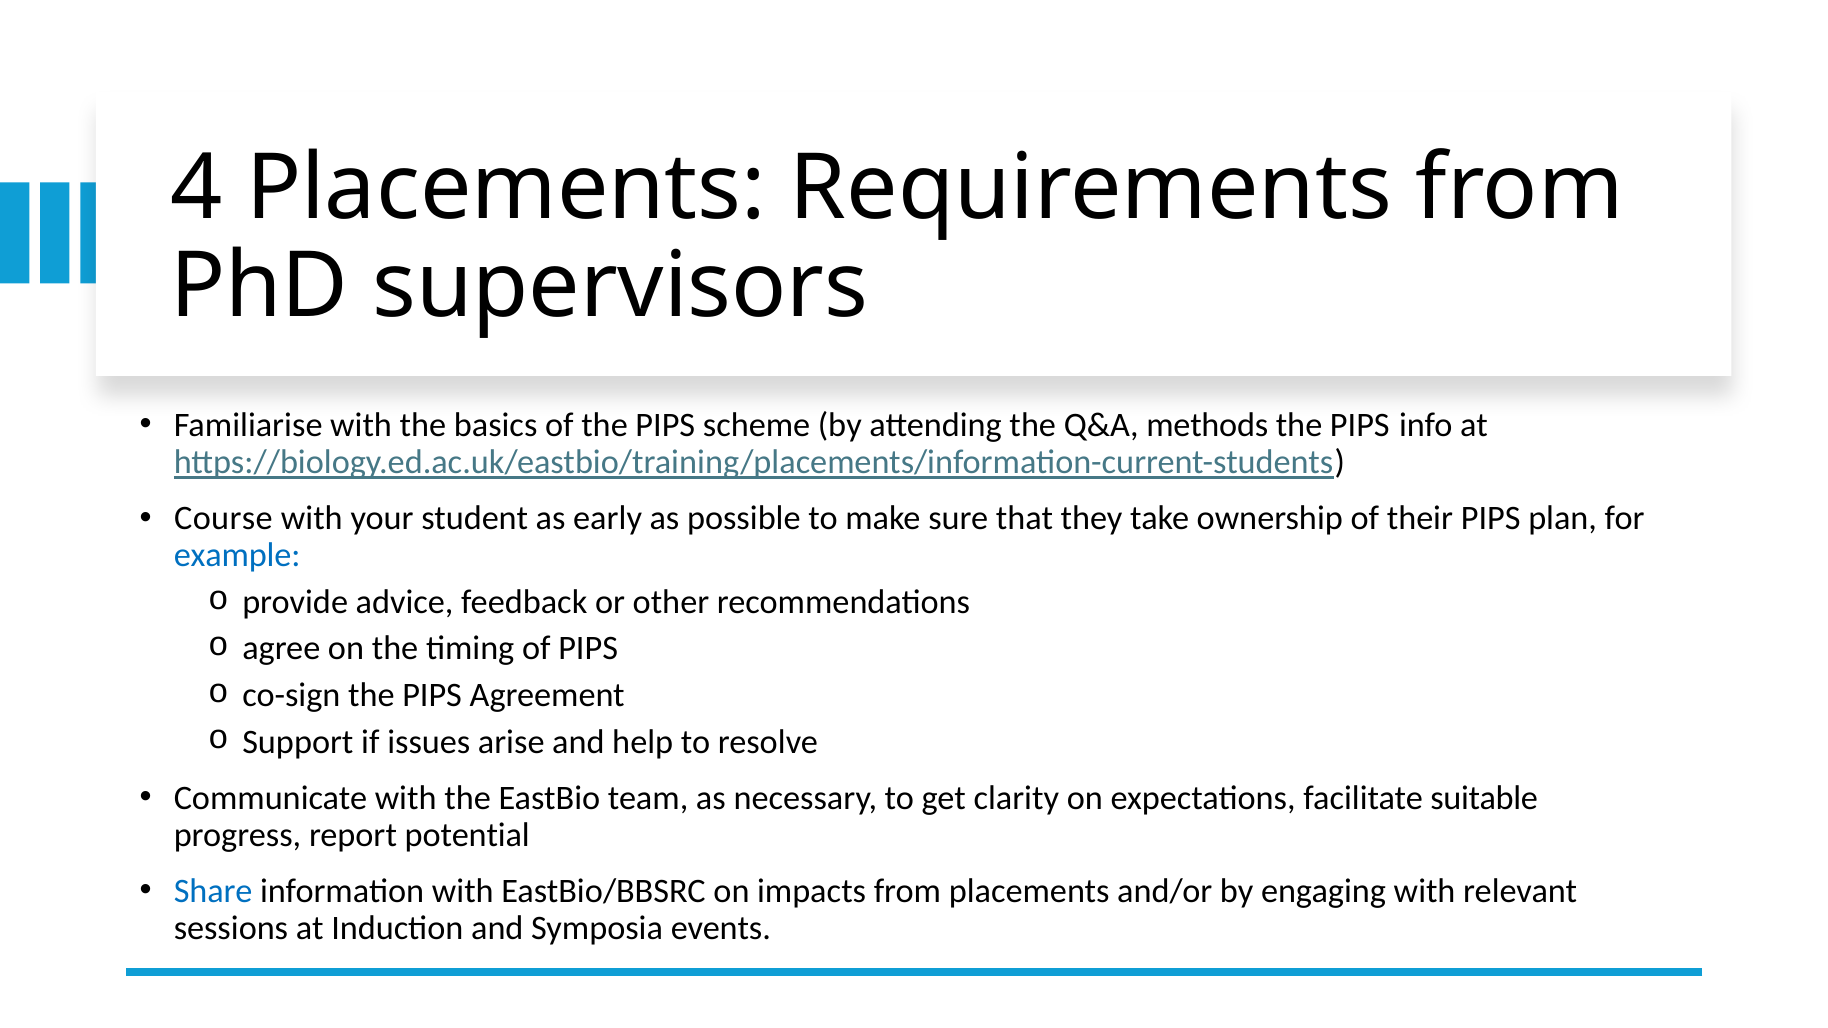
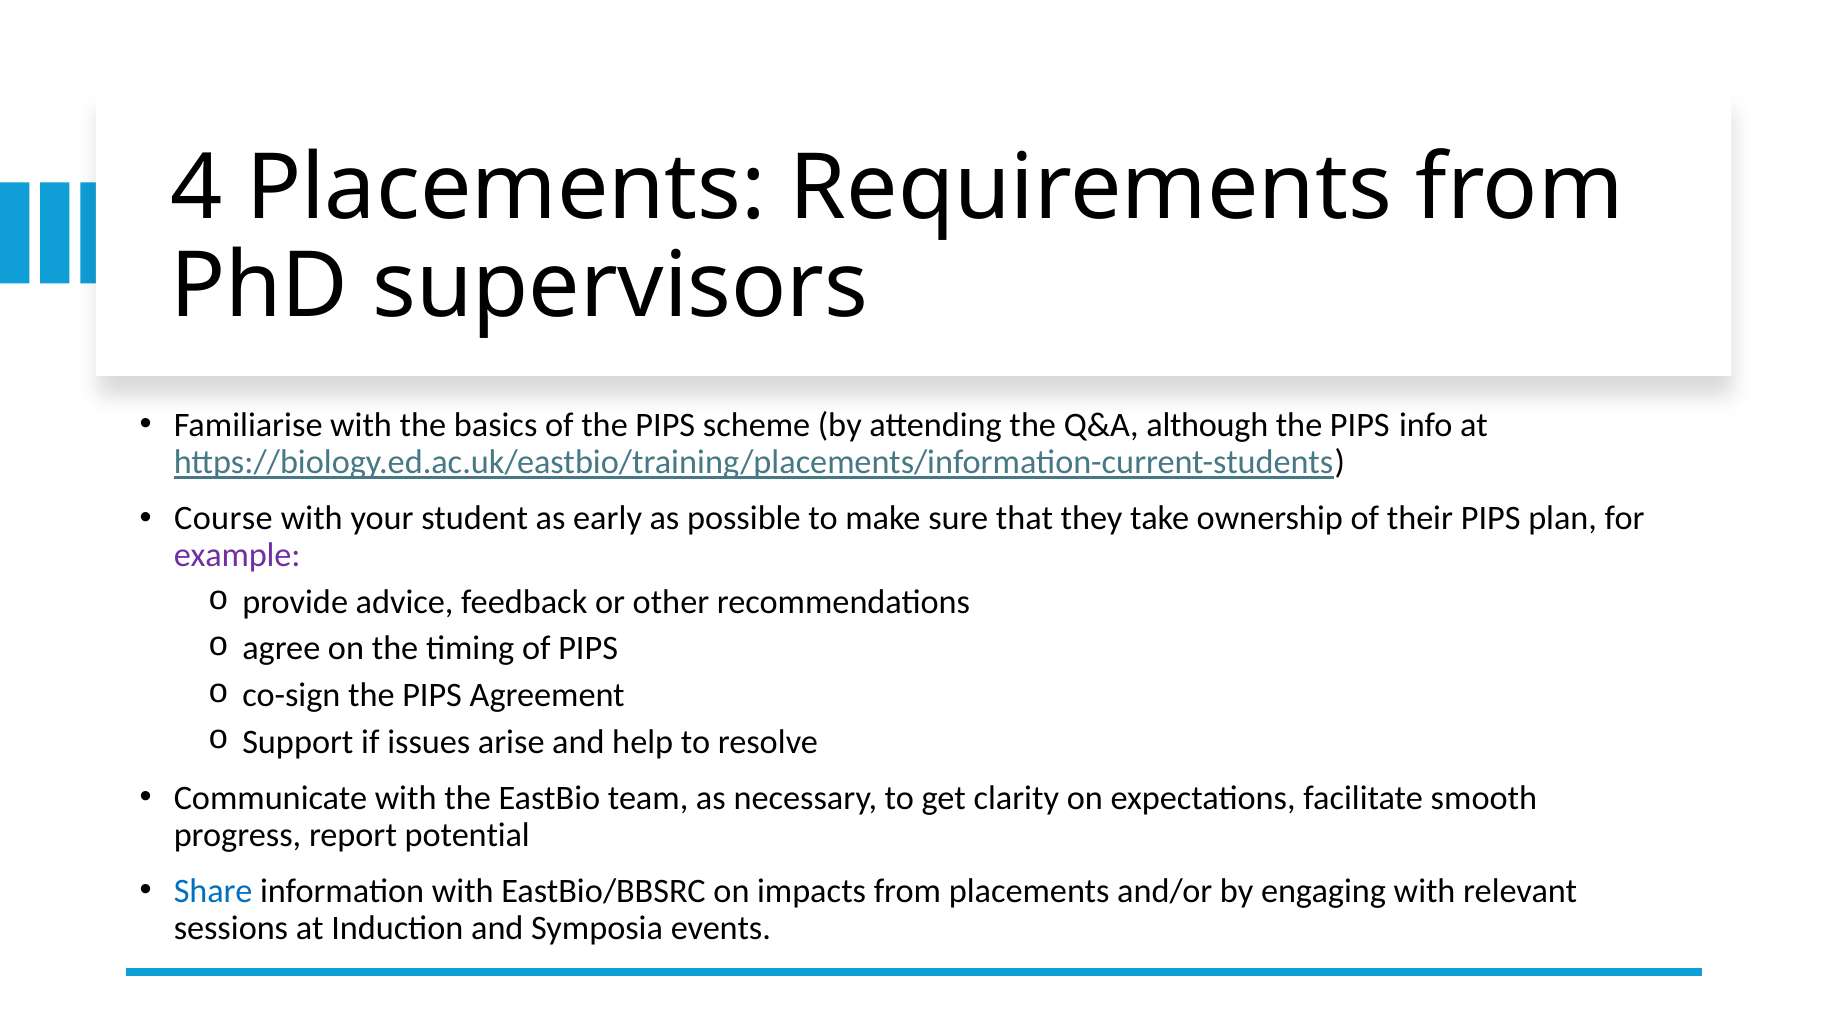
methods: methods -> although
example colour: blue -> purple
suitable: suitable -> smooth
